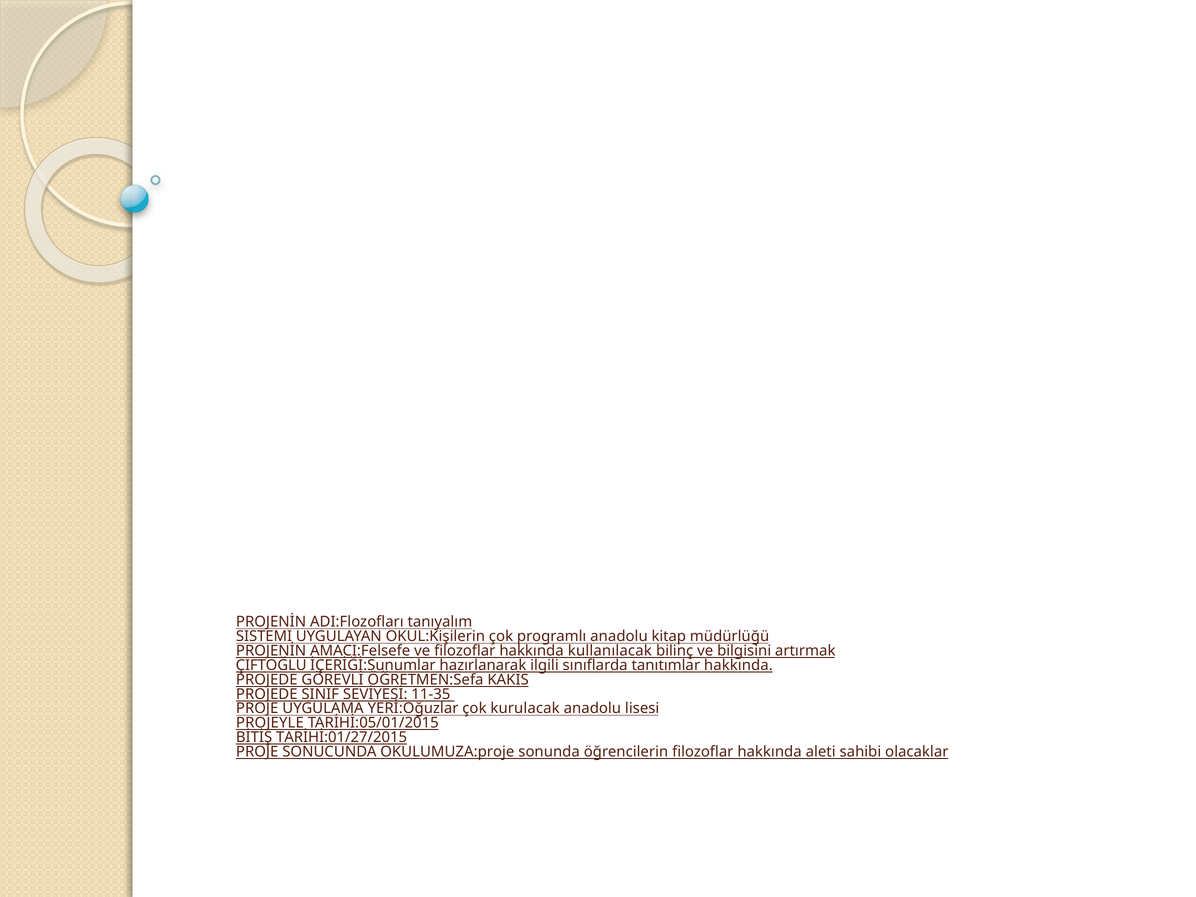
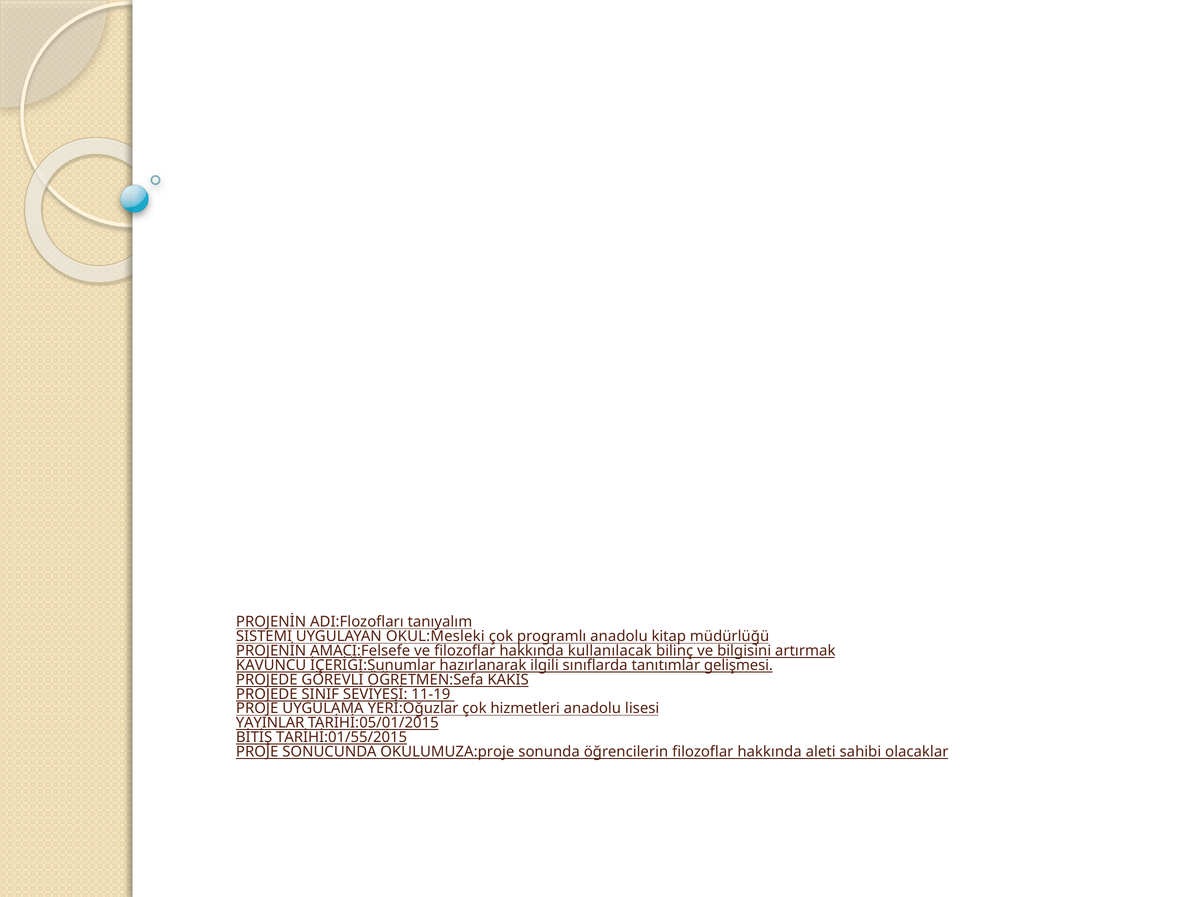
OKUL:Kişilerin: OKUL:Kişilerin -> OKUL:Mesleki
ÇIFTOĞLU: ÇIFTOĞLU -> KAVUNCU
tanıtımlar hakkında: hakkında -> gelişmesi
11-35: 11-35 -> 11-19
kurulacak: kurulacak -> hizmetleri
PROJEYLE: PROJEYLE -> YAYINLAR
TARİHİ:01/27/2015: TARİHİ:01/27/2015 -> TARİHİ:01/55/2015
